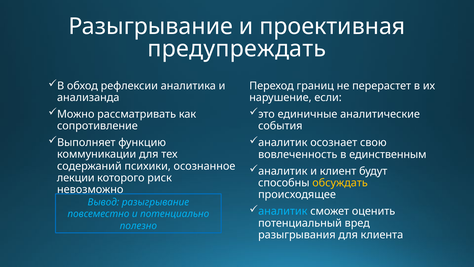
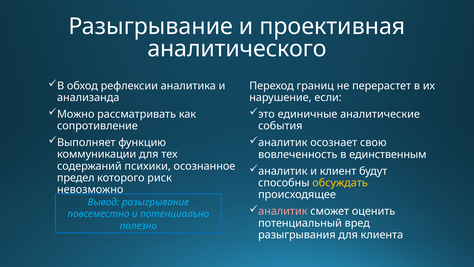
предупреждать: предупреждать -> аналитического
лекции: лекции -> предел
аналитик at (283, 211) colour: light blue -> pink
